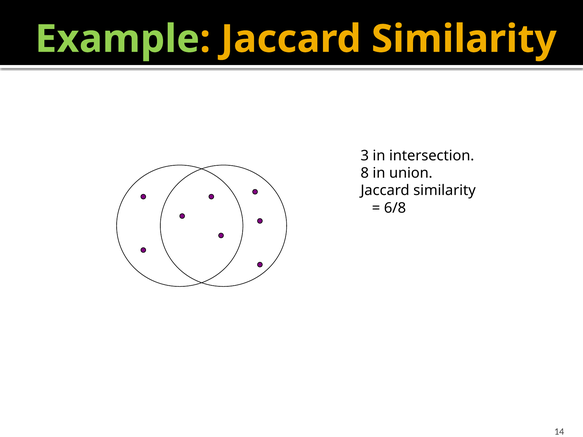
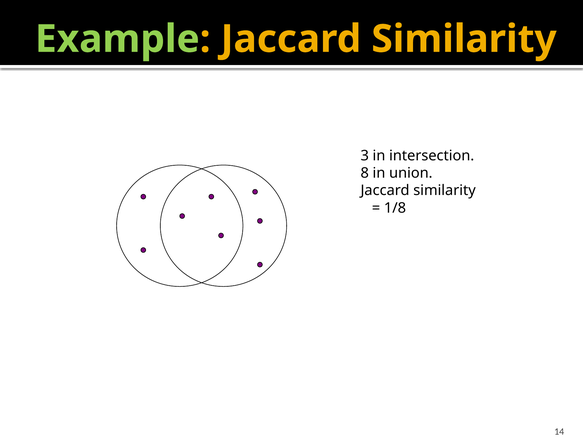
6/8: 6/8 -> 1/8
